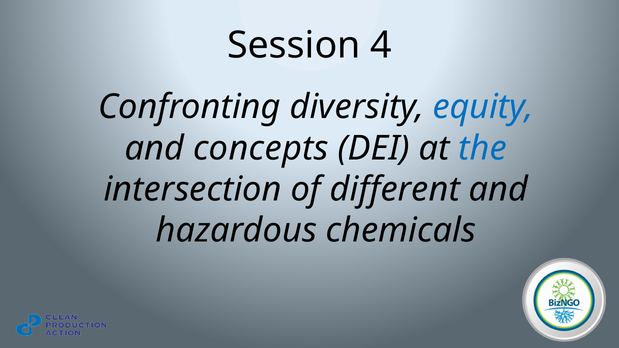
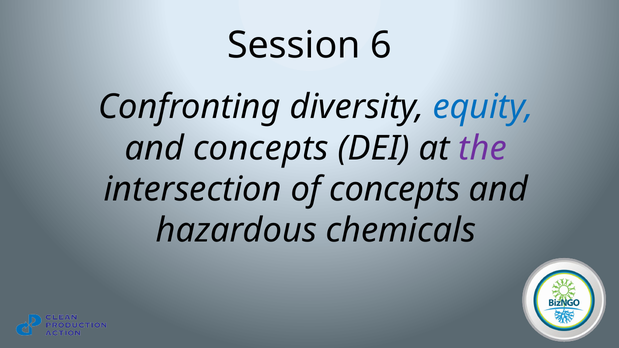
4: 4 -> 6
the colour: blue -> purple
of different: different -> concepts
